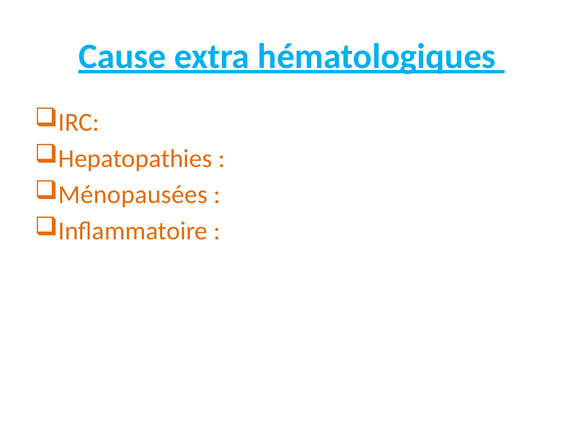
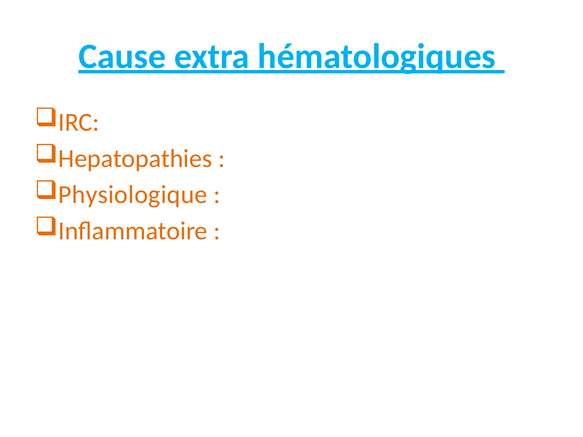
Ménopausées: Ménopausées -> Physiologique
